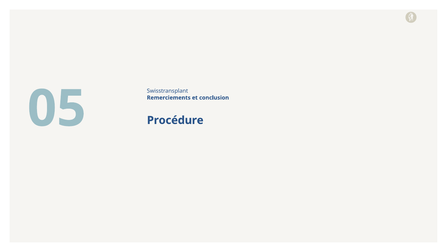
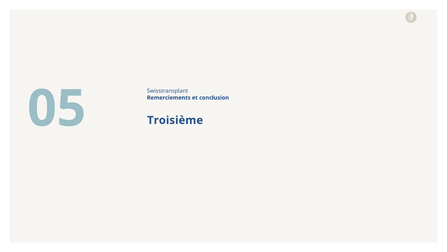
Procédure: Procédure -> Troisième
